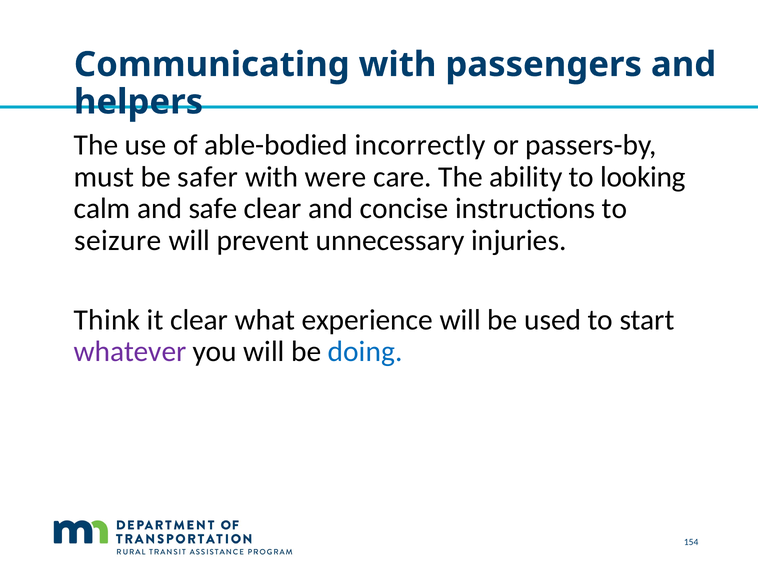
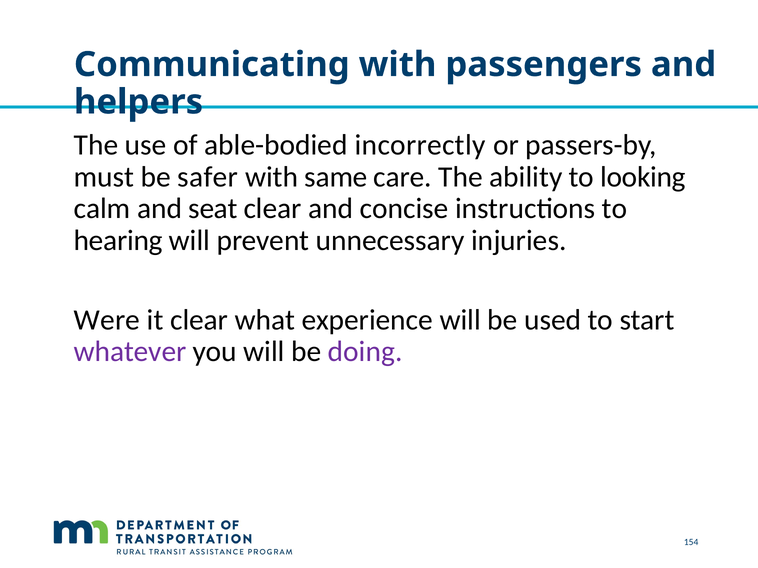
were: were -> same
safe: safe -> seat
seizure: seizure -> hearing
Think: Think -> Were
doing colour: blue -> purple
